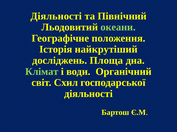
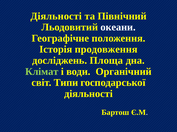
океани colour: light green -> white
найкрутіший: найкрутіший -> продовження
Схил: Схил -> Типи
